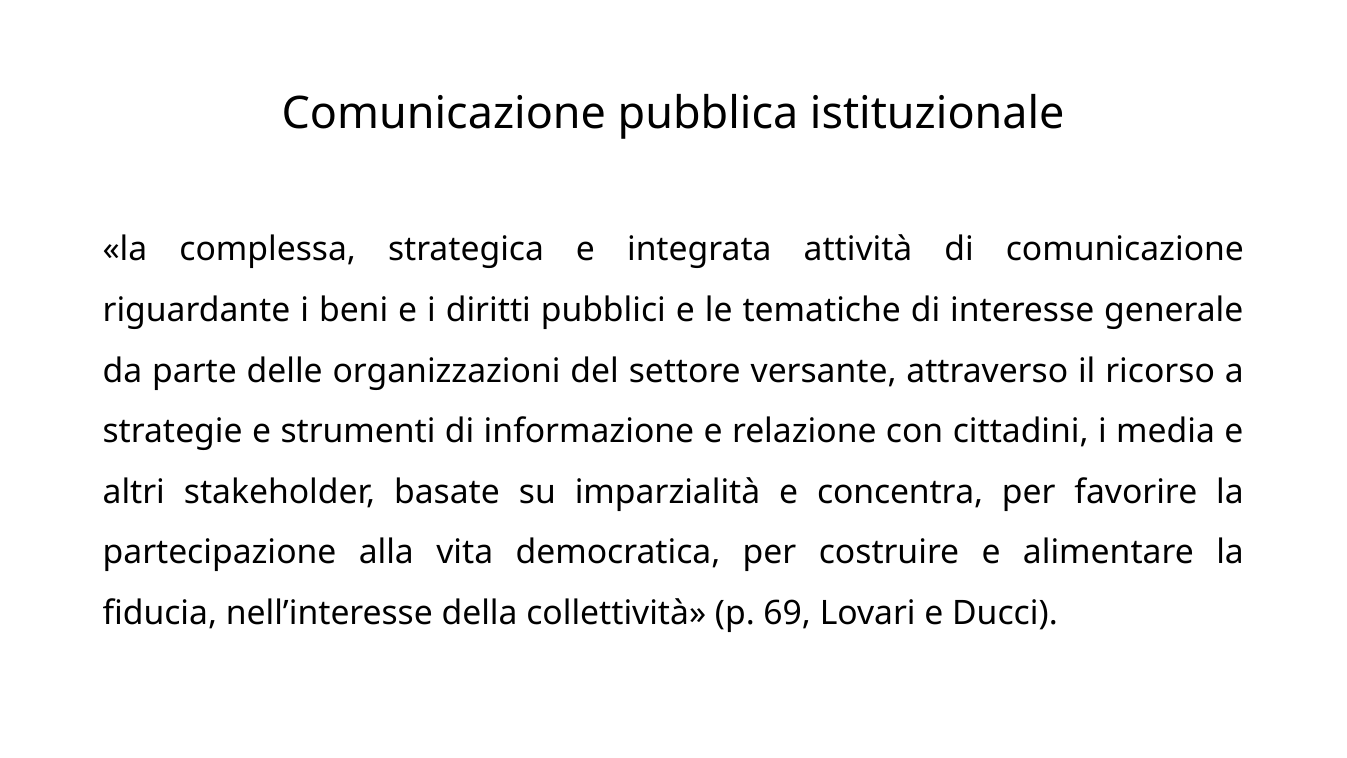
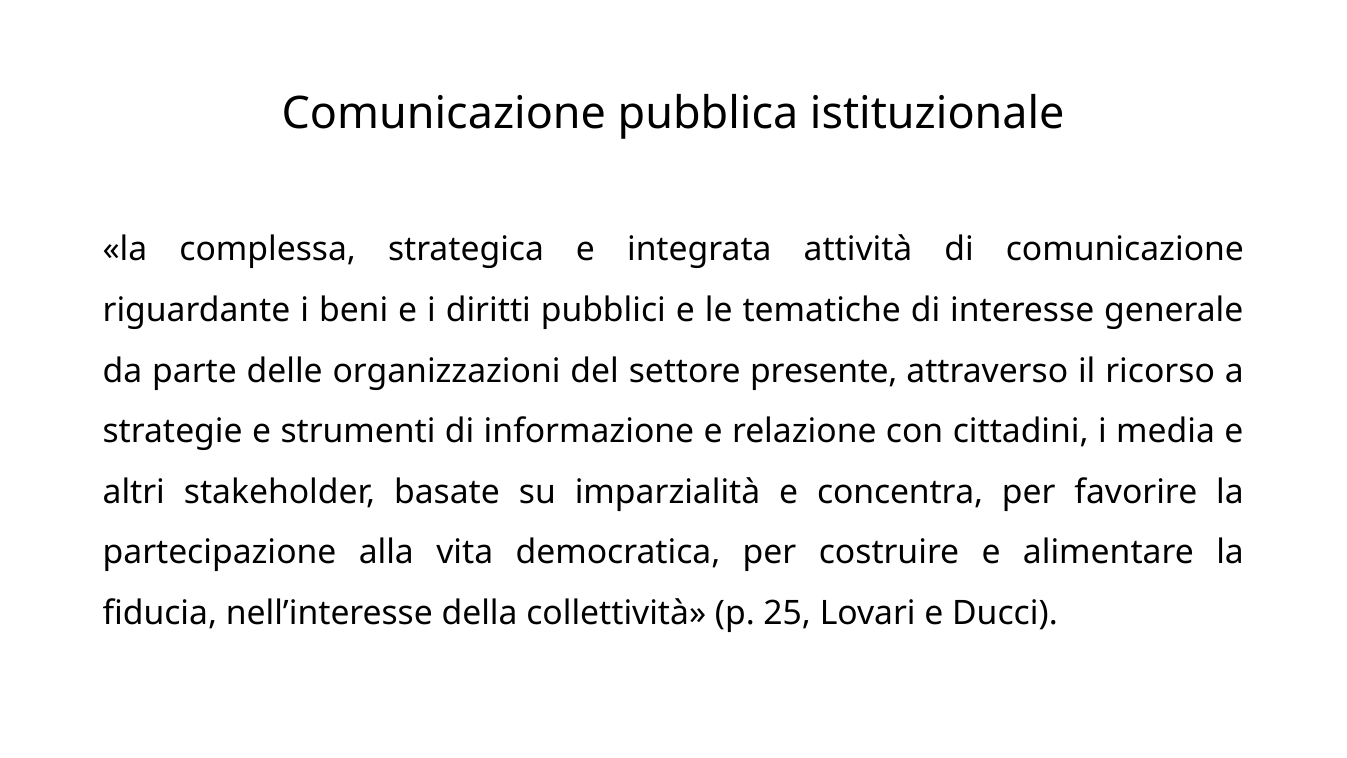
versante: versante -> presente
69: 69 -> 25
